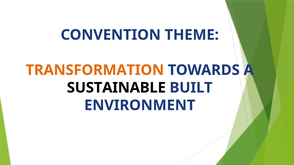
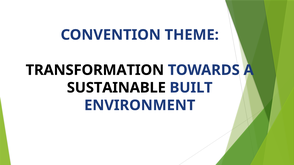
TRANSFORMATION colour: orange -> black
